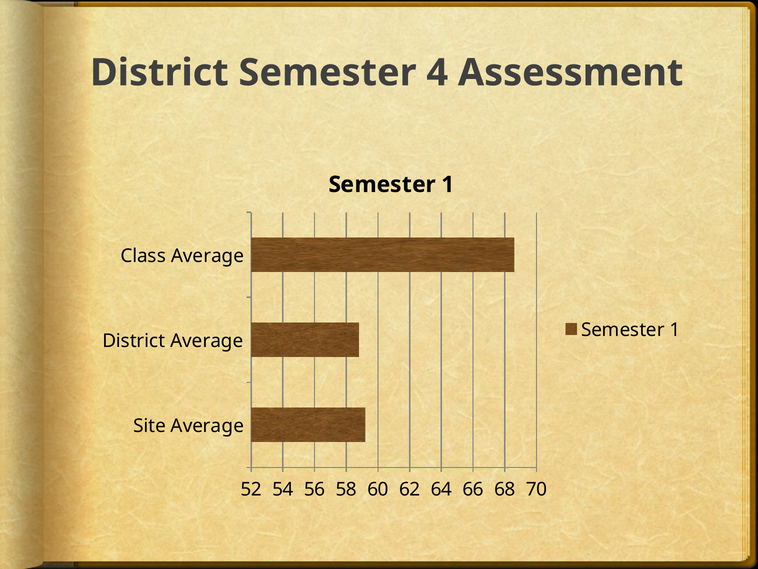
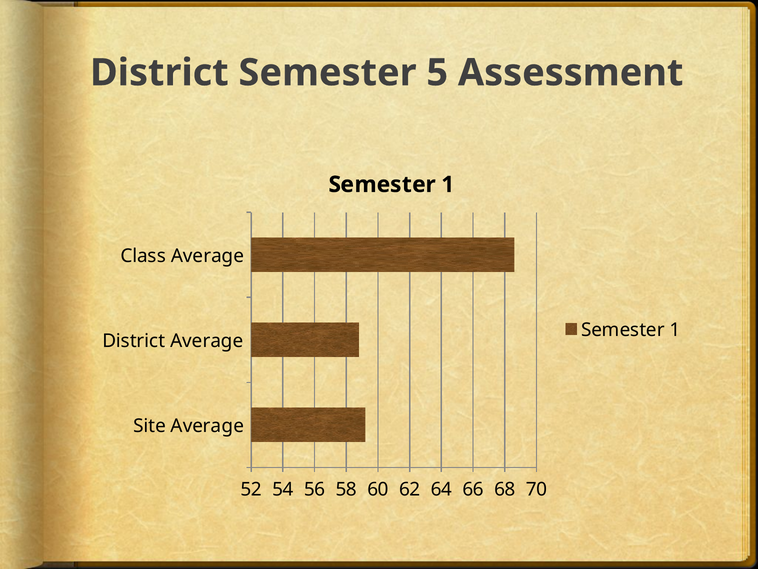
4: 4 -> 5
